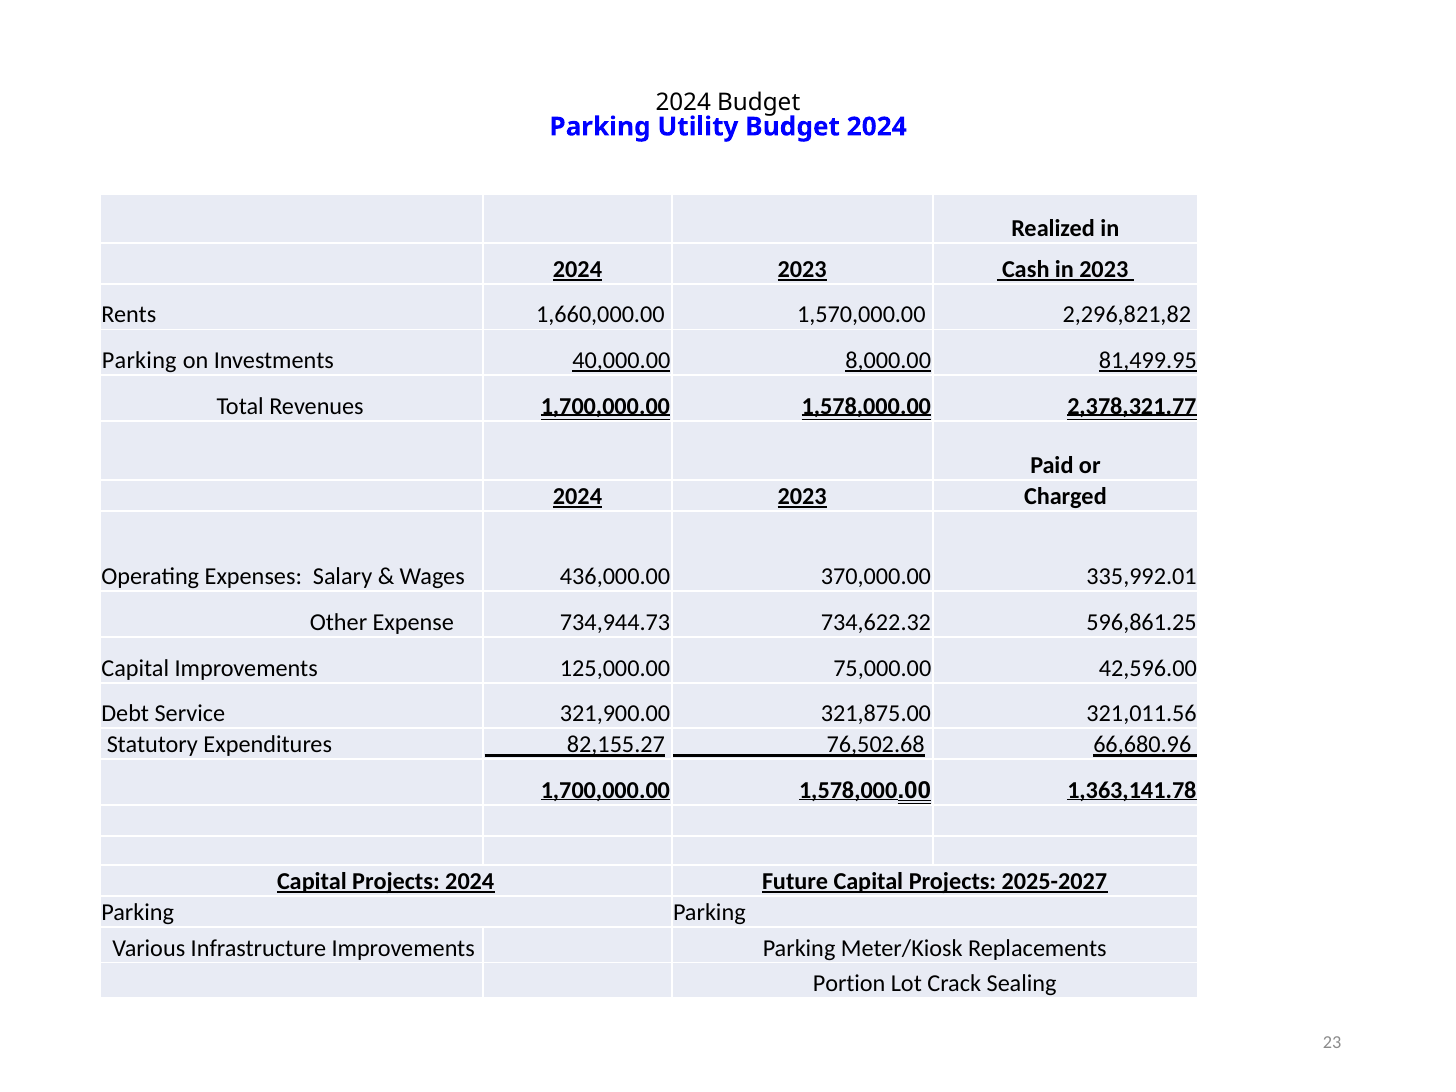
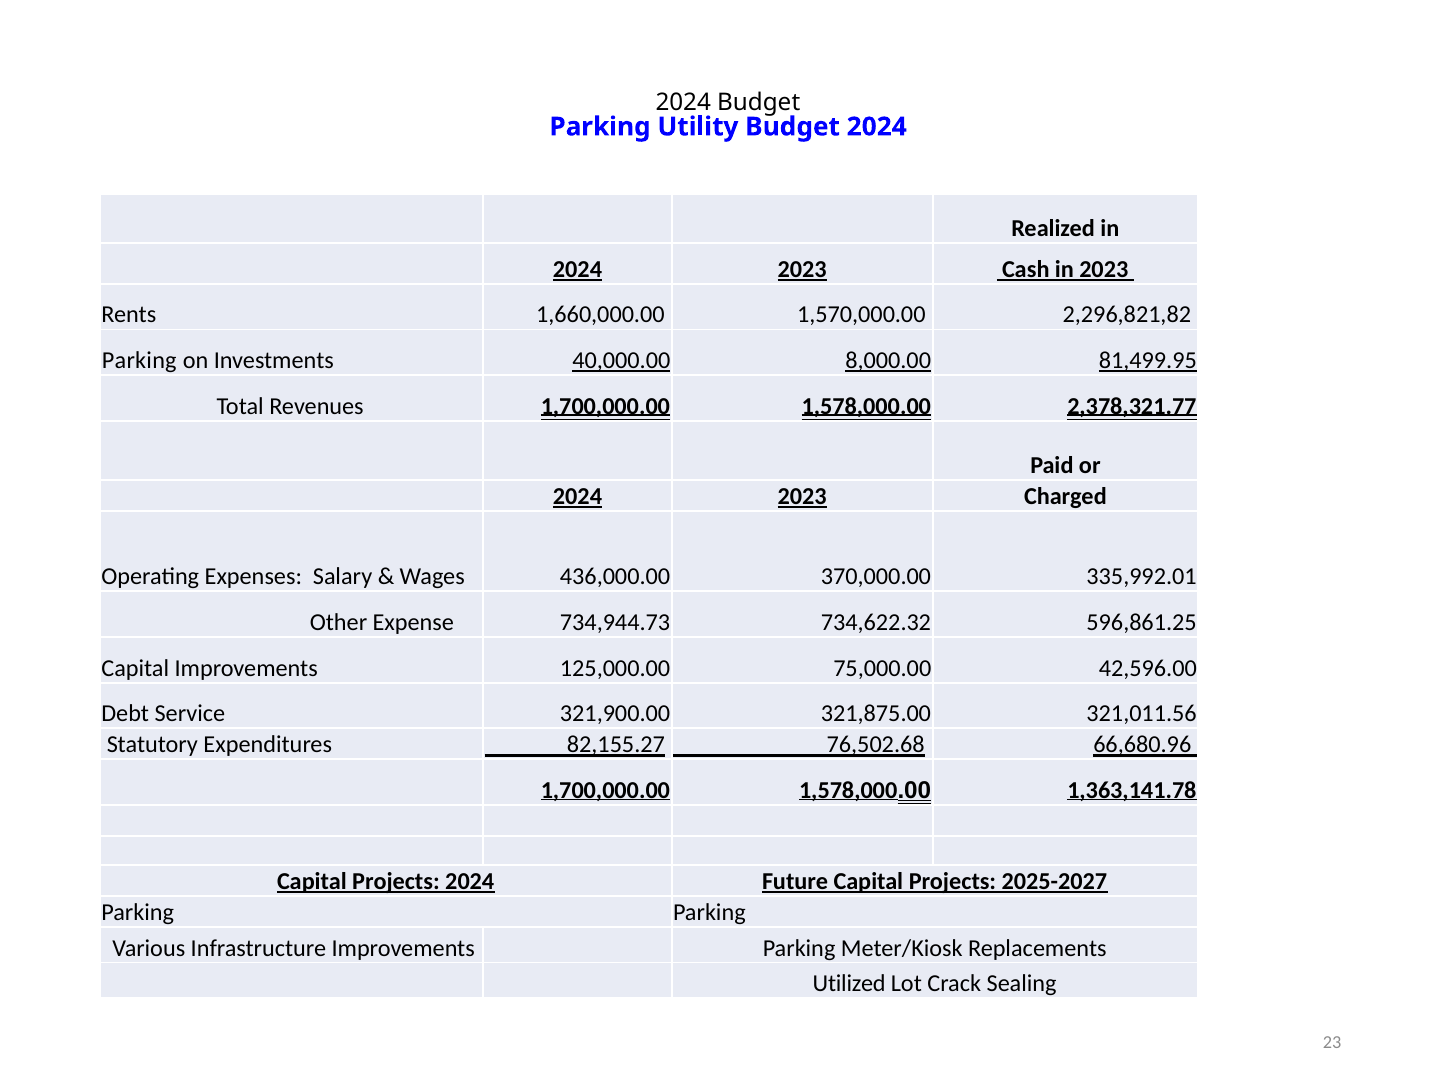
Portion: Portion -> Utilized
